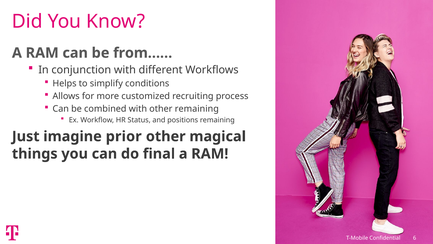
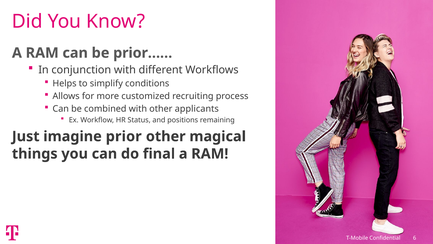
from……: from…… -> prior……
other remaining: remaining -> applicants
